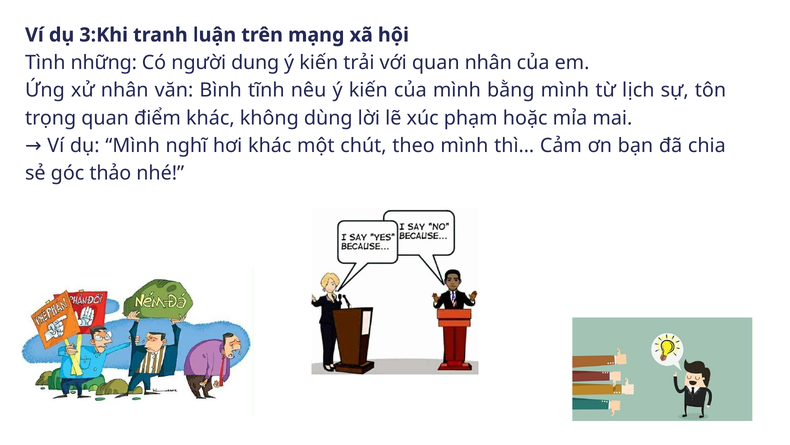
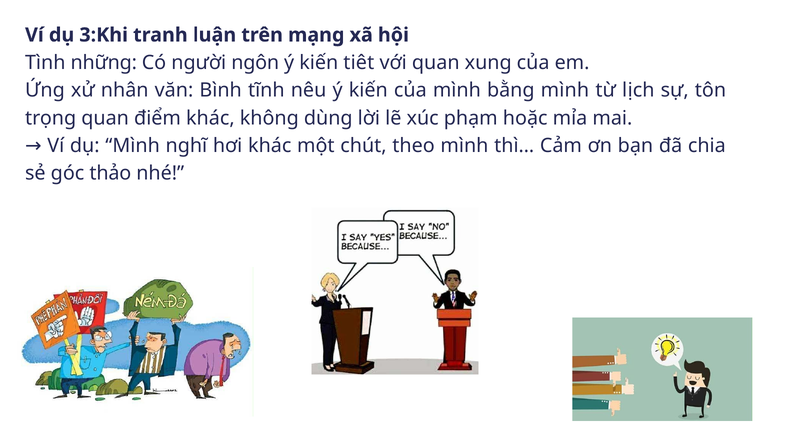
dung: dung -> ngôn
trải: trải -> tiêt
quan nhân: nhân -> xung
